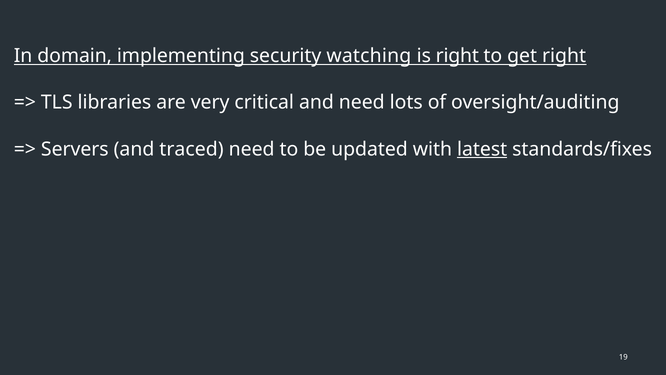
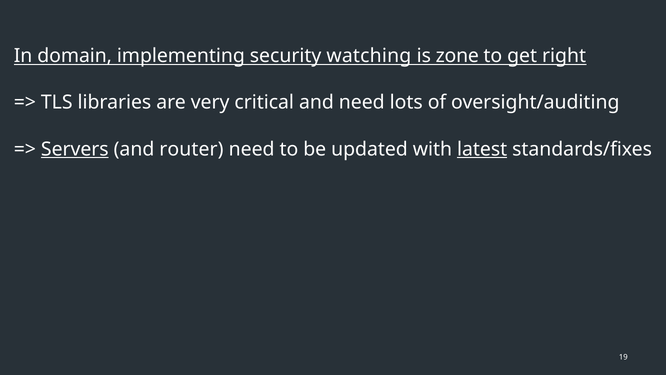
is right: right -> zone
Servers underline: none -> present
traced: traced -> router
